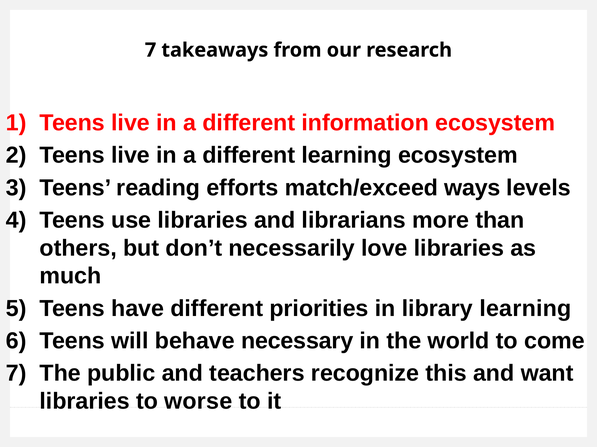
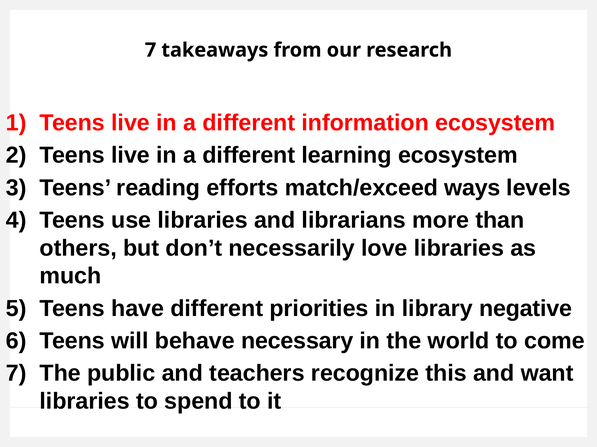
library learning: learning -> negative
worse: worse -> spend
